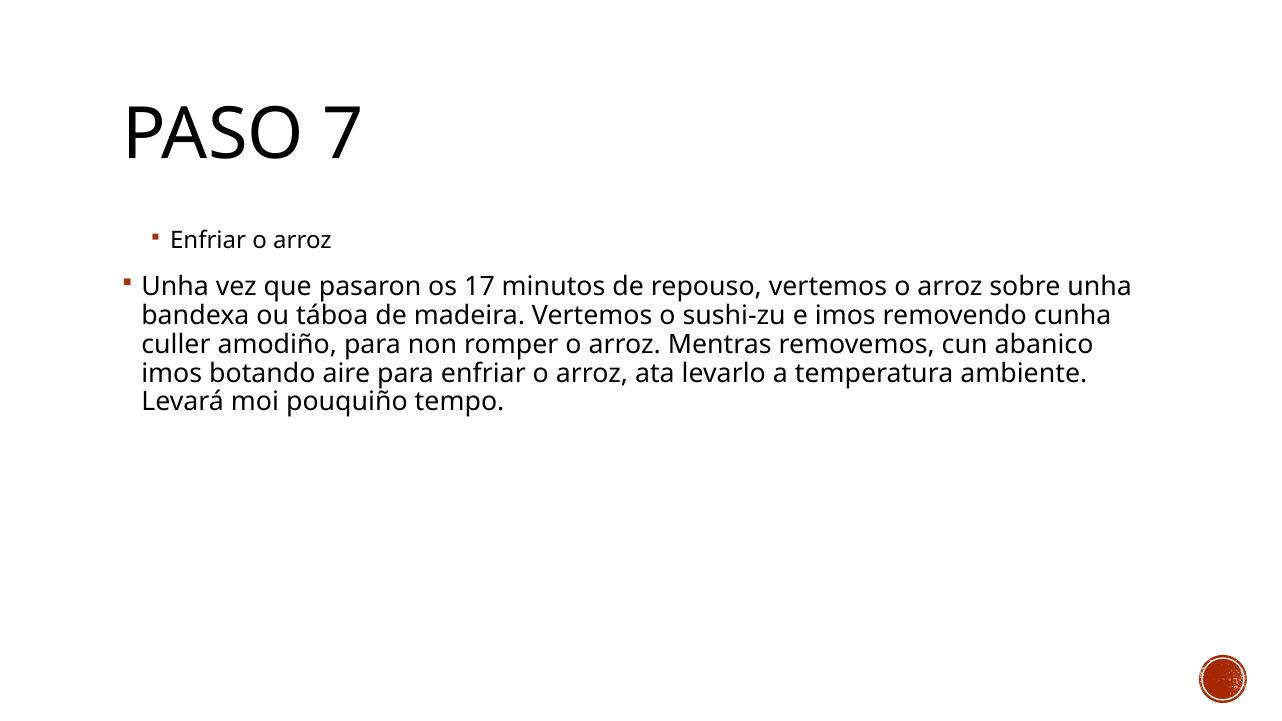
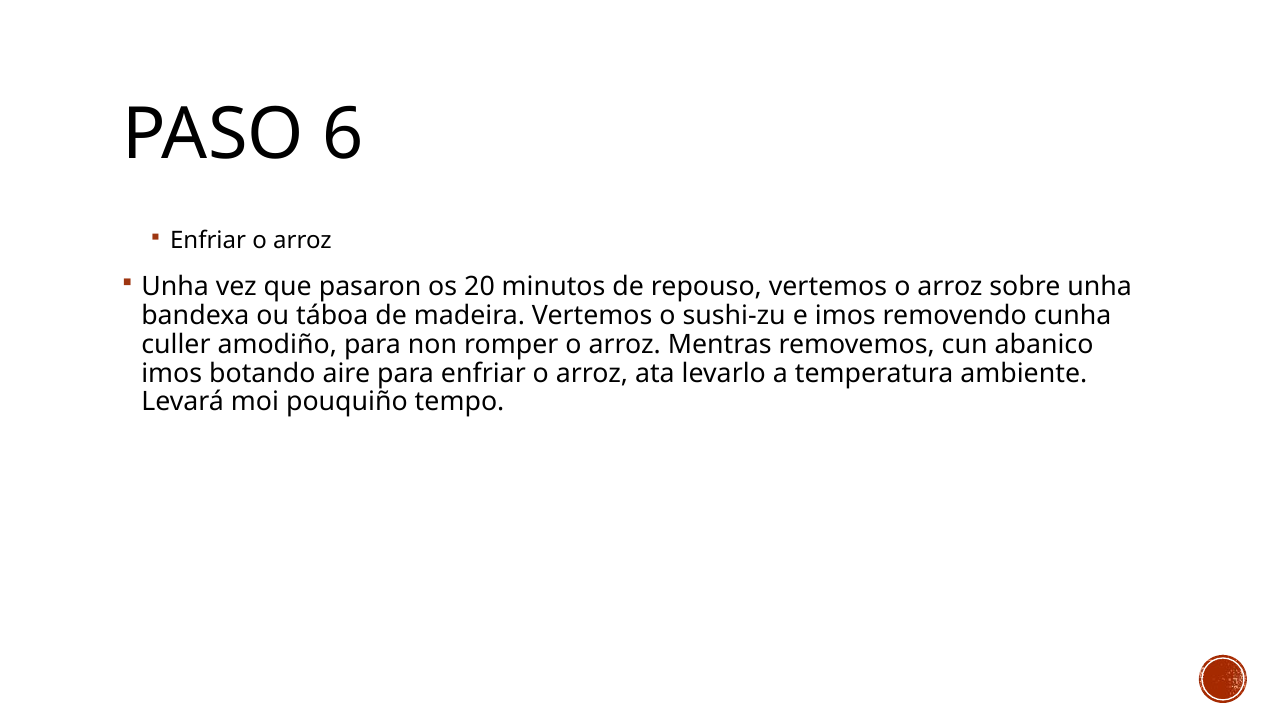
7: 7 -> 6
17: 17 -> 20
